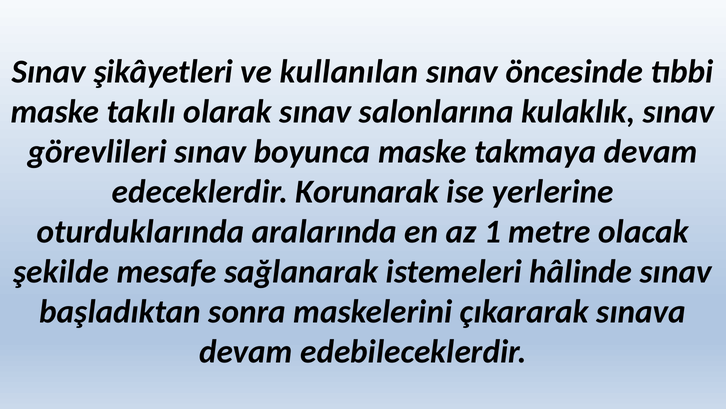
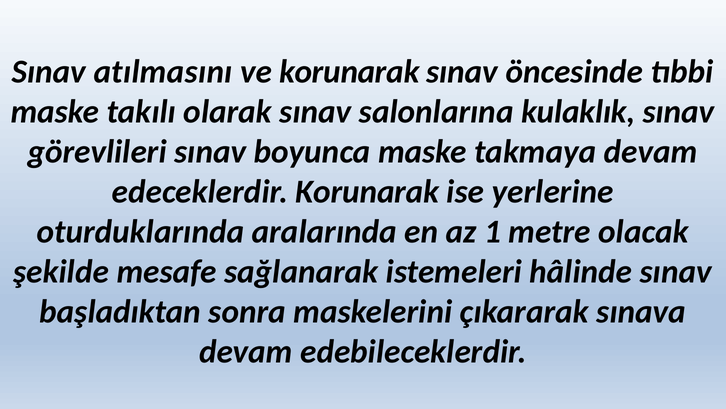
şikâyetleri: şikâyetleri -> atılmasını
ve kullanılan: kullanılan -> korunarak
